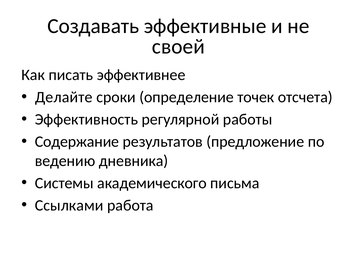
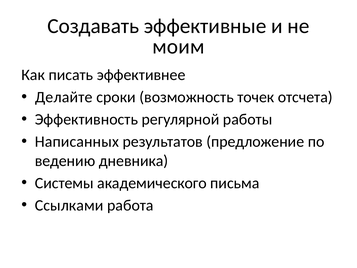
своей: своей -> моим
определение: определение -> возможность
Содержание: Содержание -> Написанных
